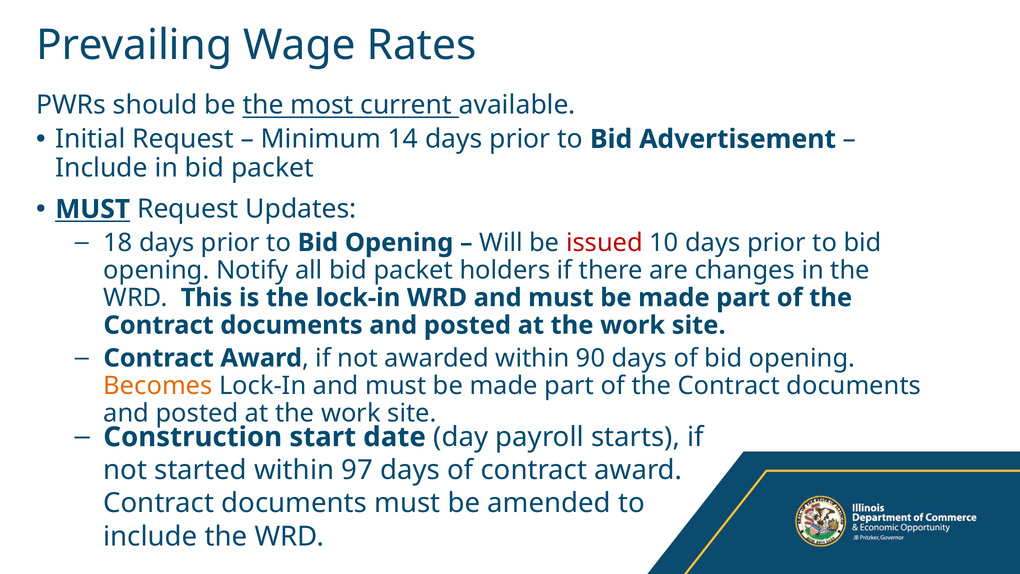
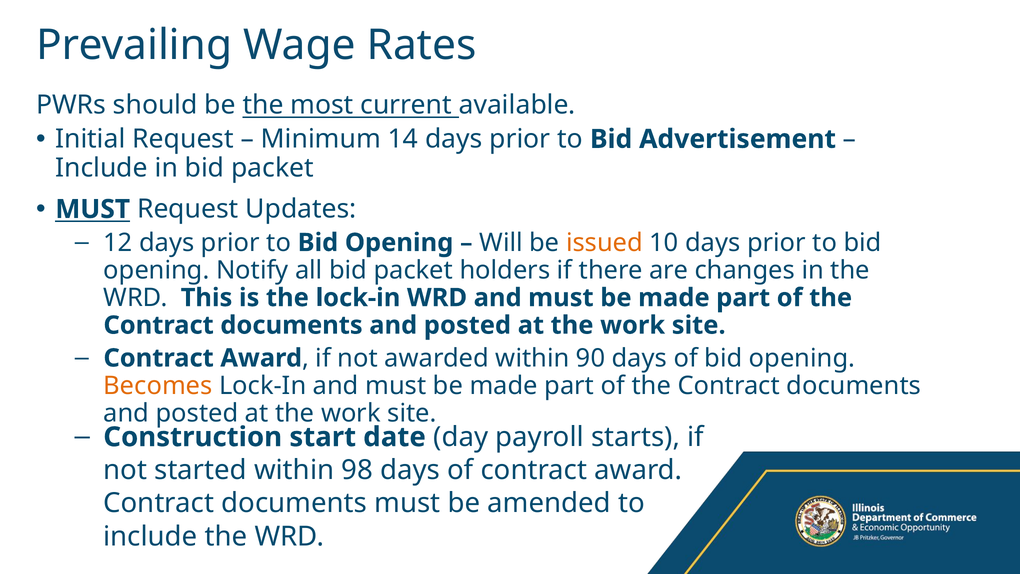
18: 18 -> 12
issued colour: red -> orange
97: 97 -> 98
